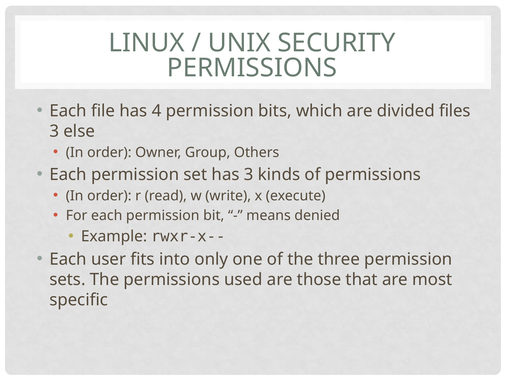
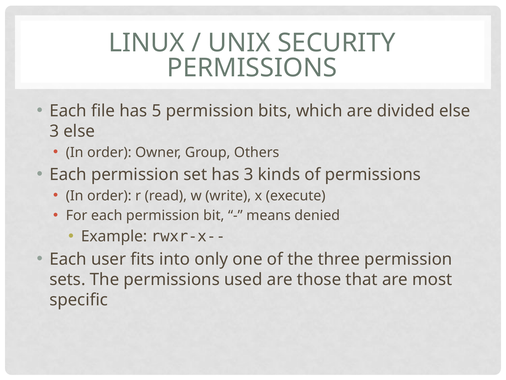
4: 4 -> 5
divided files: files -> else
